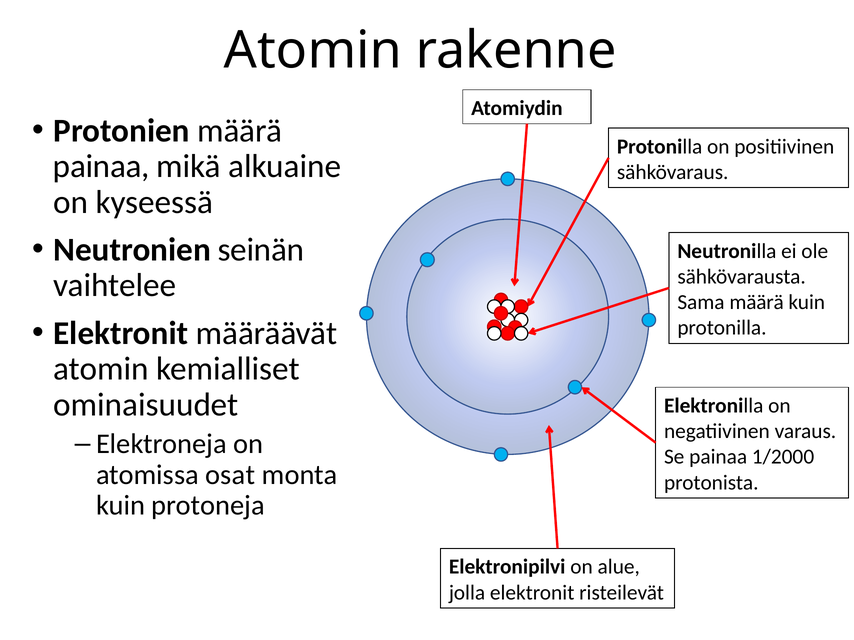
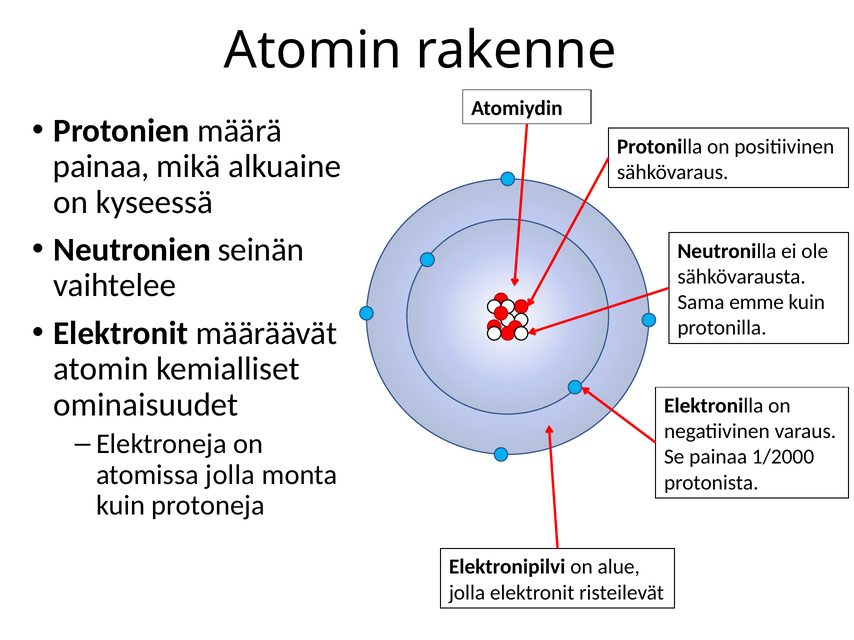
Sama määrä: määrä -> emme
atomissa osat: osat -> jolla
